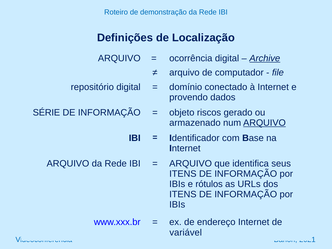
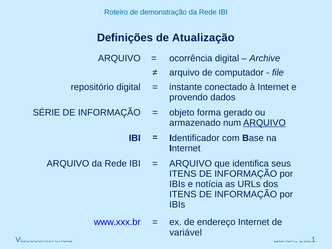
Localização: Localização -> Atualização
Archive underline: present -> none
domínio: domínio -> instante
riscos: riscos -> forma
rótulos: rótulos -> notícia
